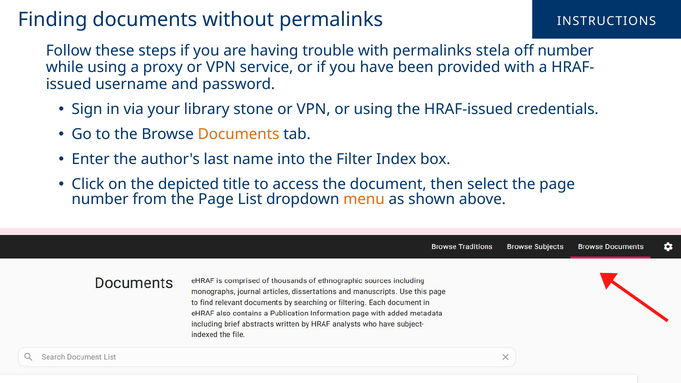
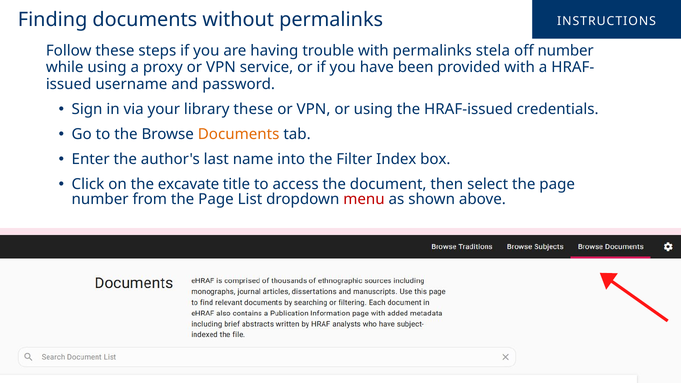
library stone: stone -> these
depicted: depicted -> excavate
menu colour: orange -> red
